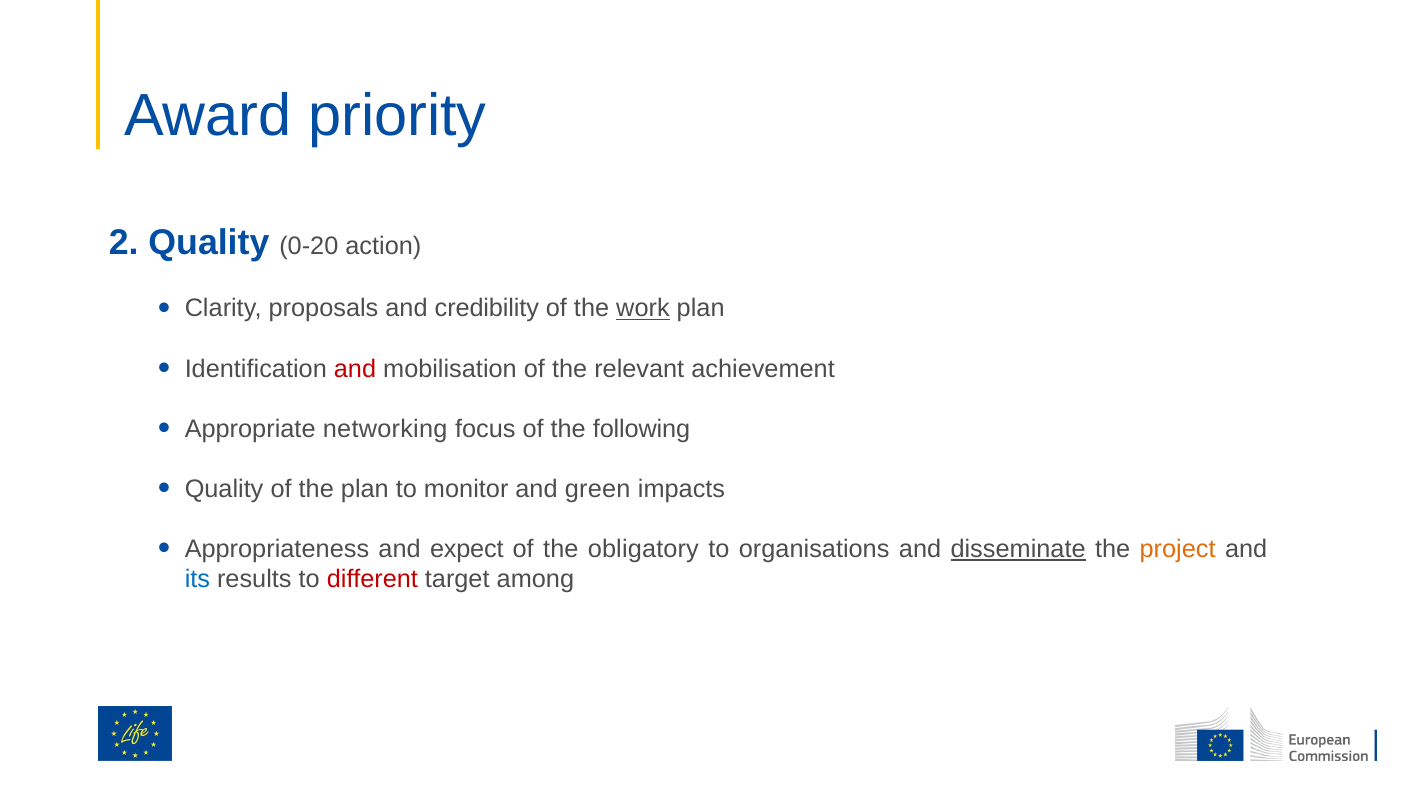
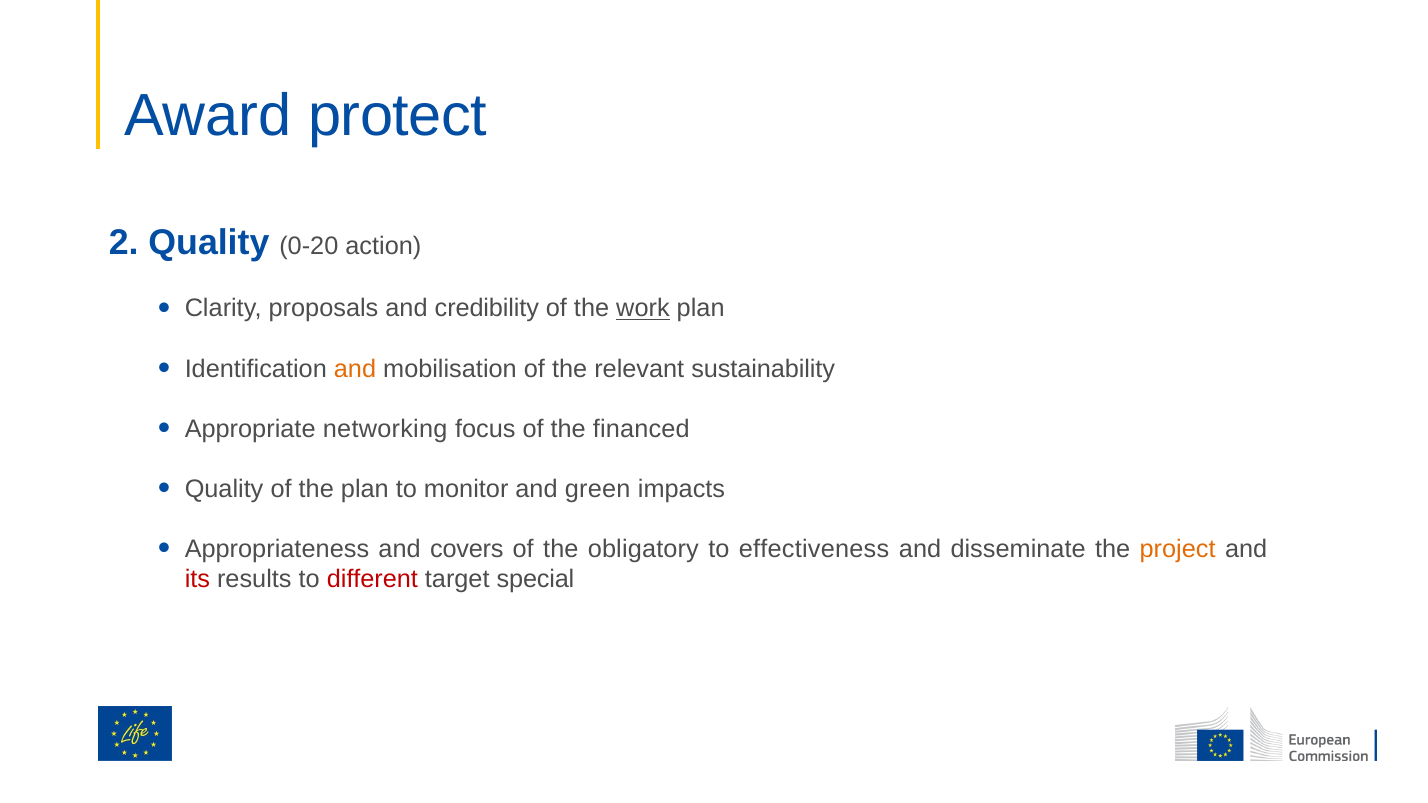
priority: priority -> protect
and at (355, 369) colour: red -> orange
achievement: achievement -> sustainability
following: following -> financed
expect: expect -> covers
organisations: organisations -> effectiveness
disseminate underline: present -> none
its colour: blue -> red
among: among -> special
